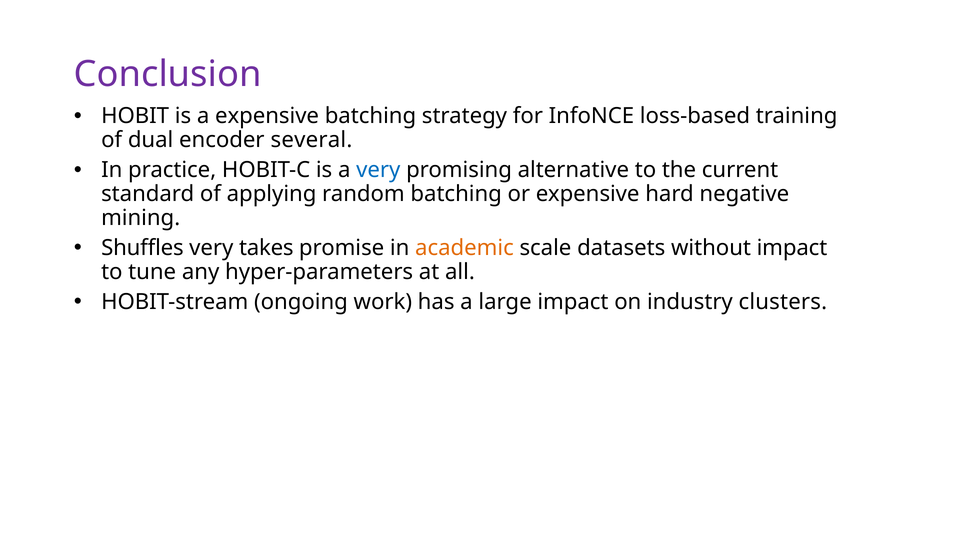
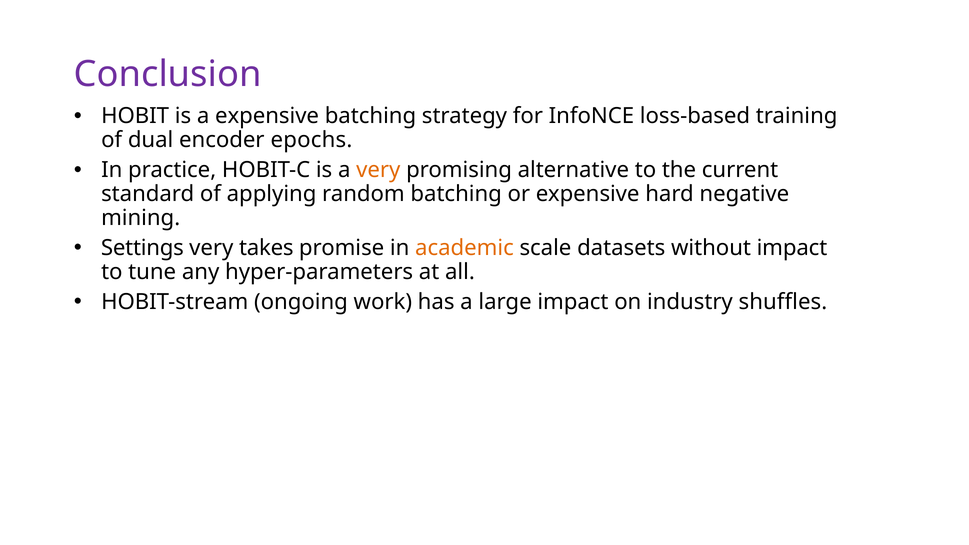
several: several -> epochs
very at (378, 170) colour: blue -> orange
Shuffles: Shuffles -> Settings
clusters: clusters -> shuffles
